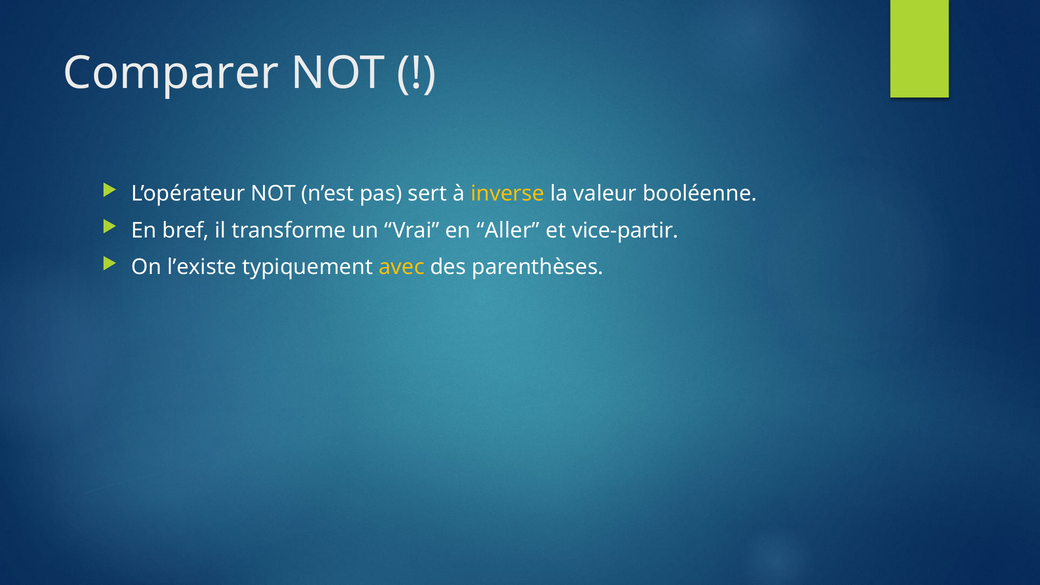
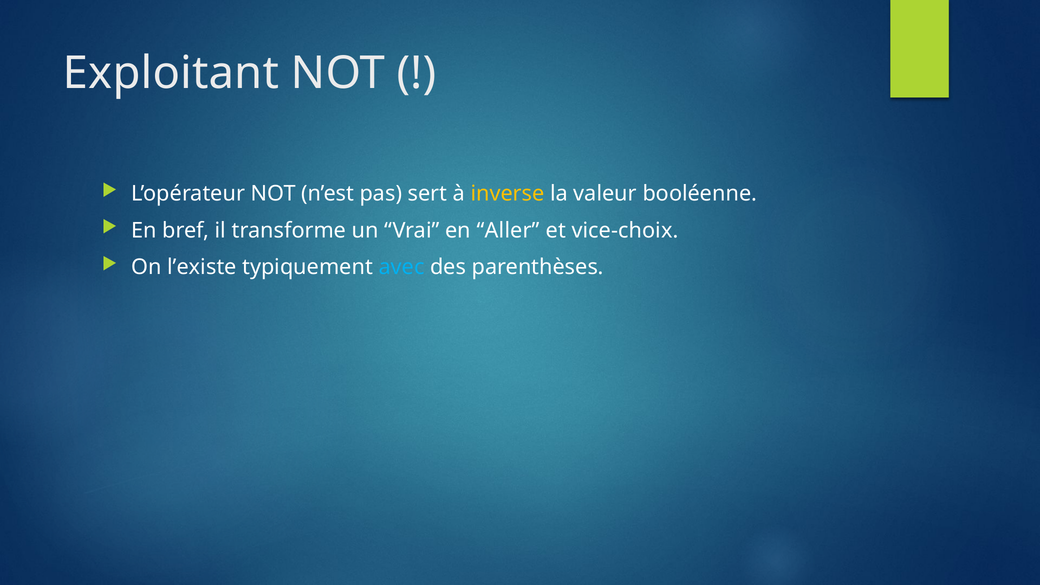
Comparer: Comparer -> Exploitant
vice-partir: vice-partir -> vice-choix
avec colour: yellow -> light blue
